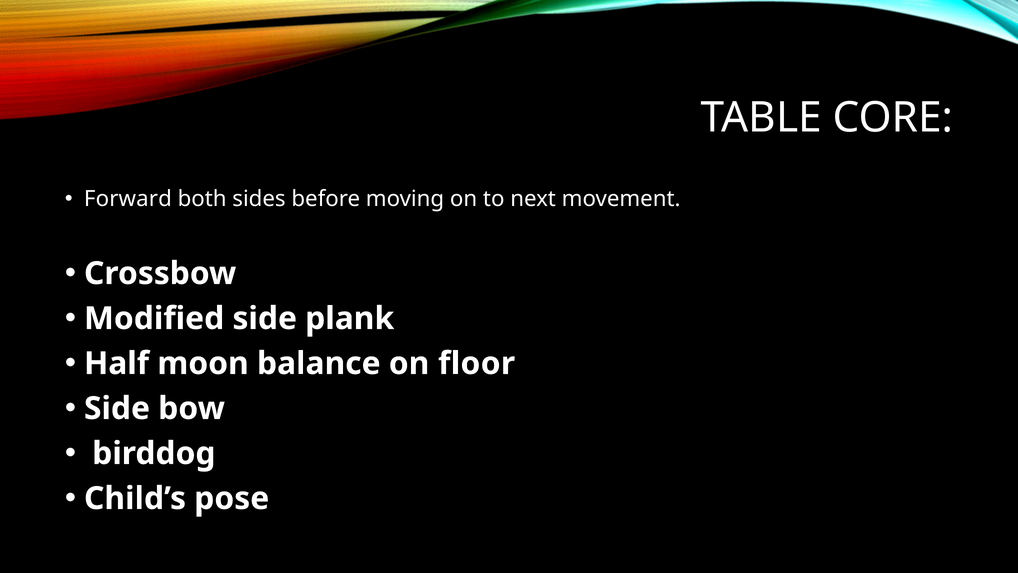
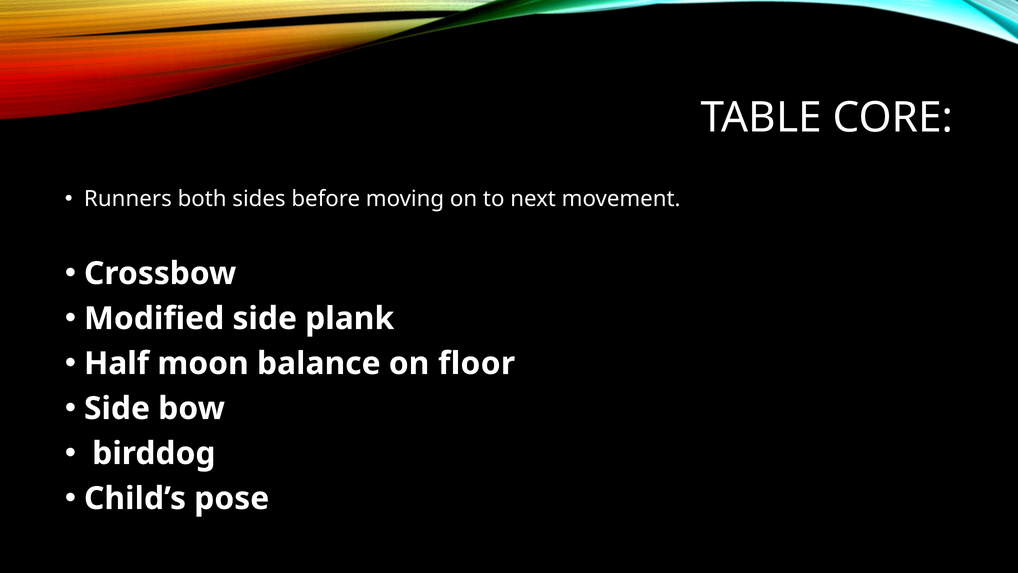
Forward: Forward -> Runners
